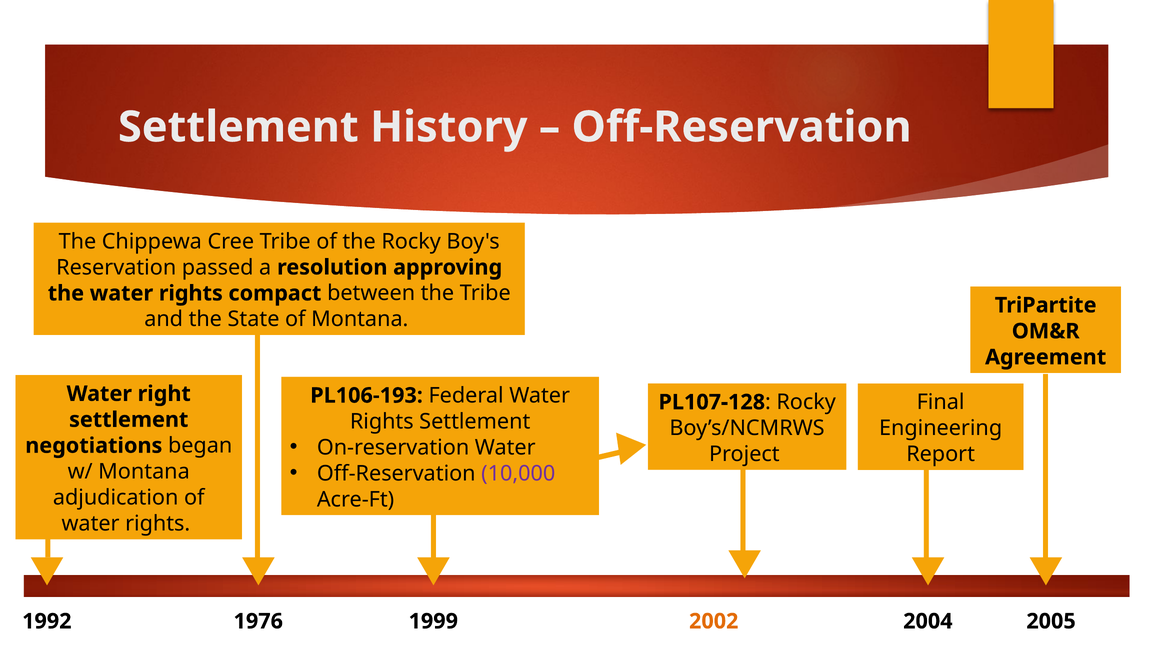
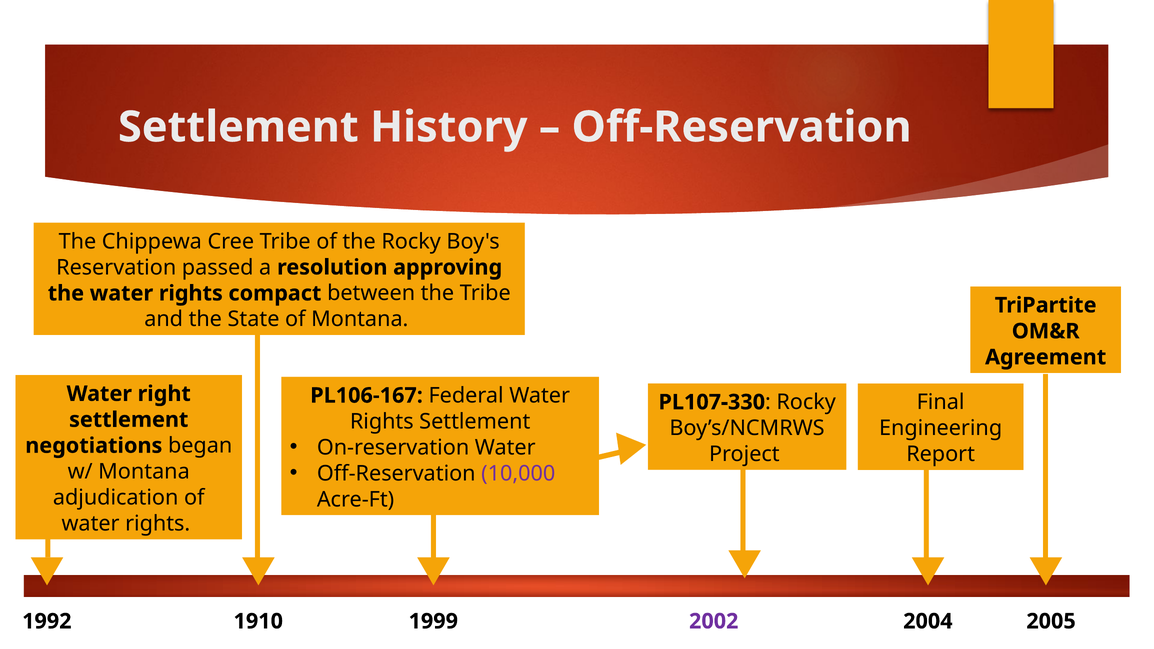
PL106-193: PL106-193 -> PL106-167
PL107-128: PL107-128 -> PL107-330
1976: 1976 -> 1910
2002 colour: orange -> purple
